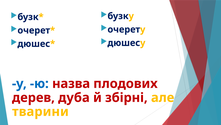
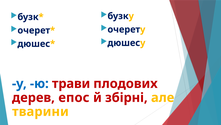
назва: назва -> трави
дуба: дуба -> епос
